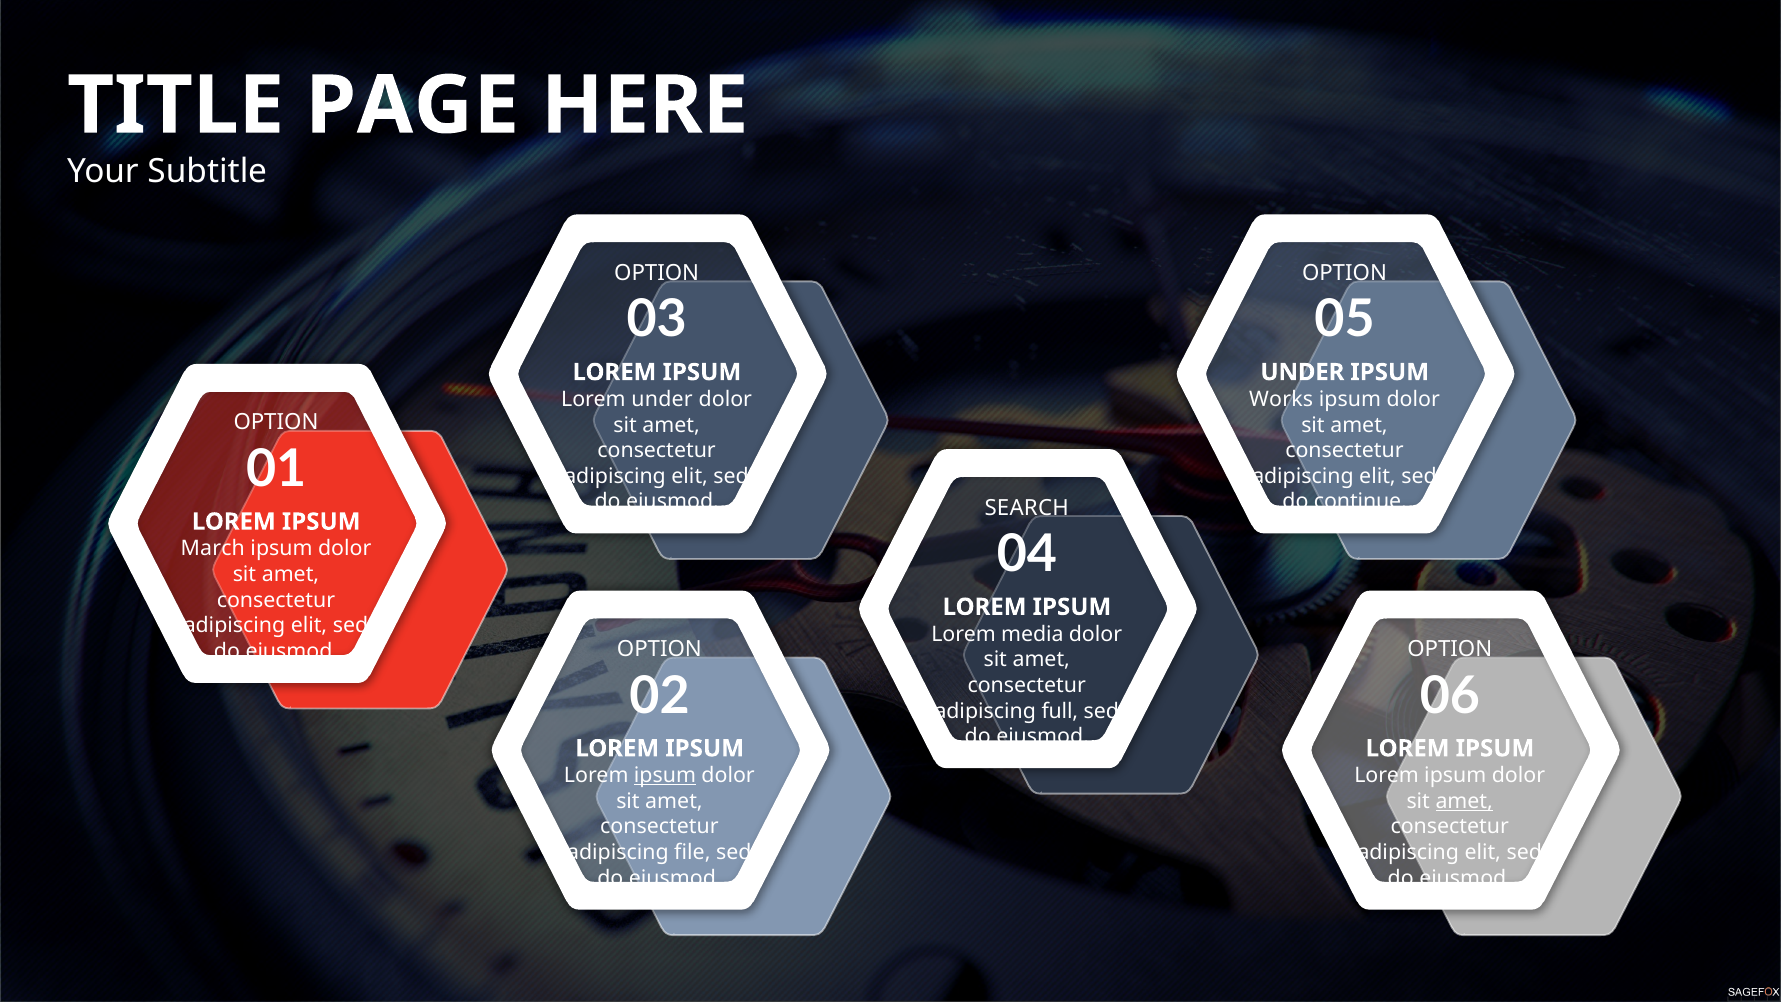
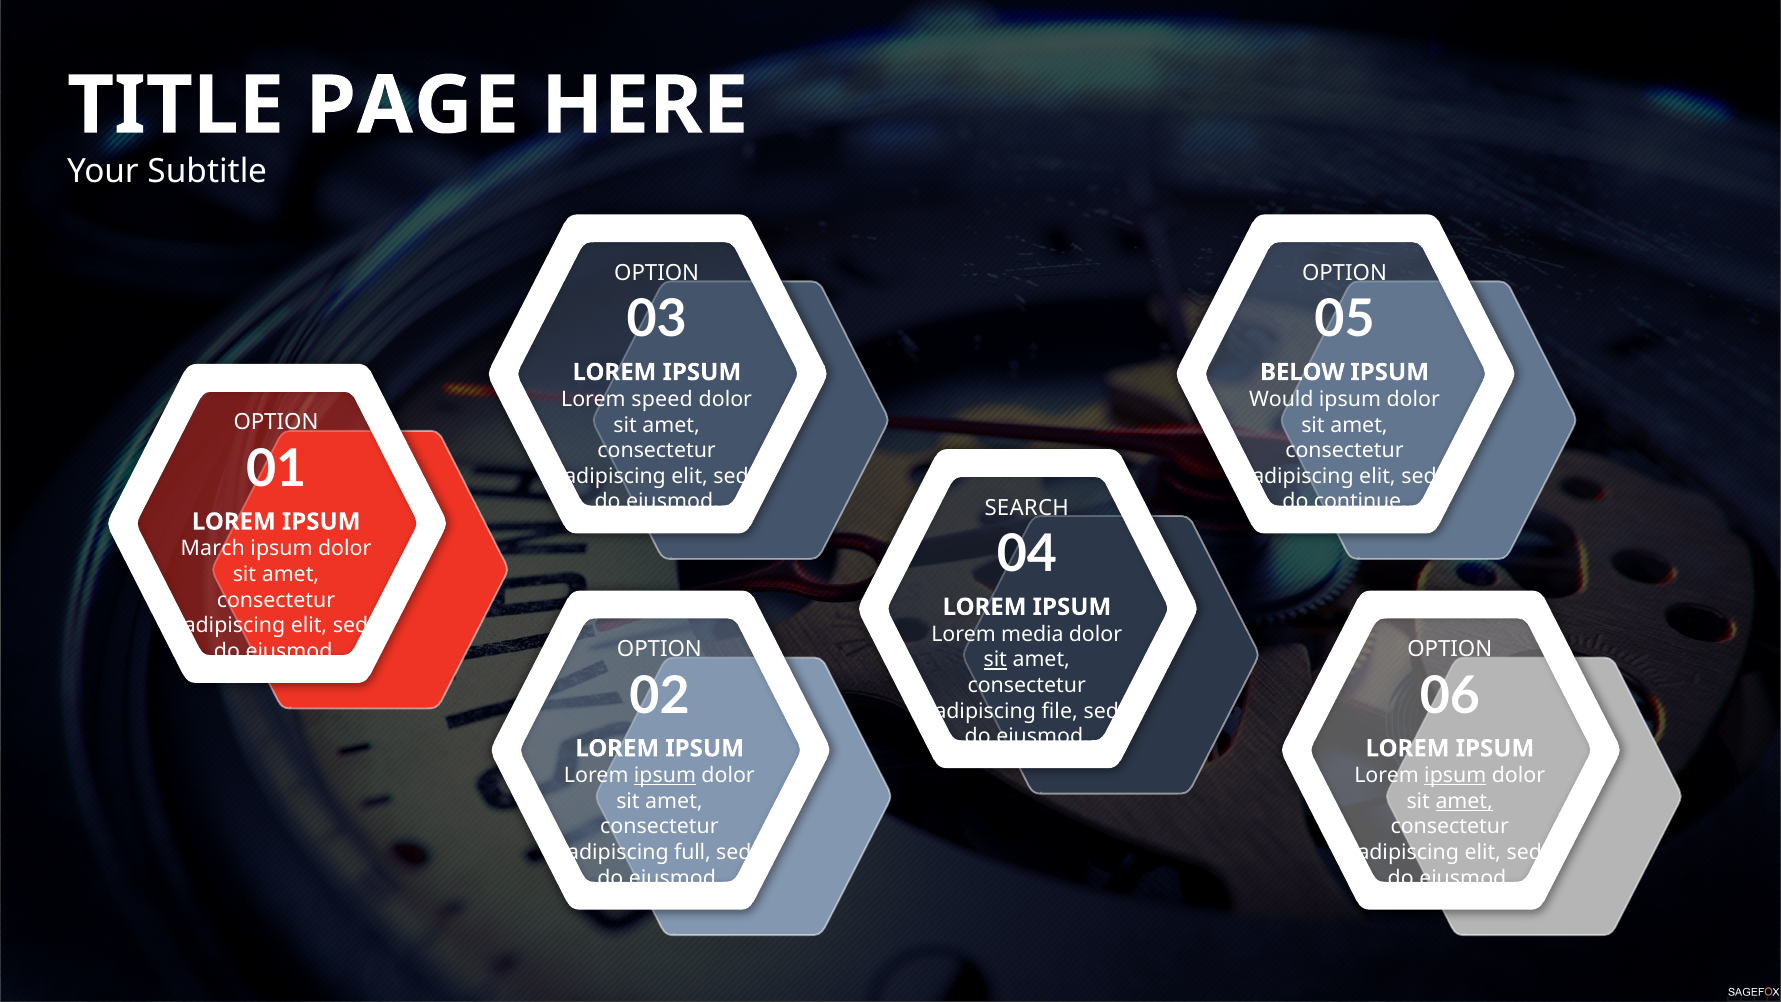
UNDER at (1302, 372): UNDER -> BELOW
Lorem under: under -> speed
Works: Works -> Would
sit at (995, 660) underline: none -> present
full: full -> file
ipsum at (1455, 775) underline: none -> present
file: file -> full
